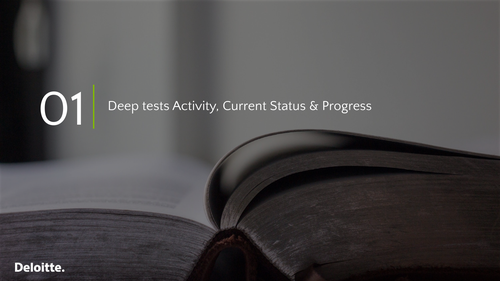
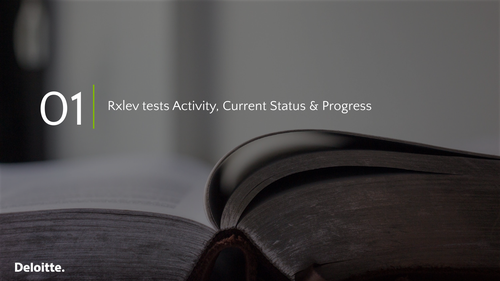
Deep: Deep -> Rxlev
